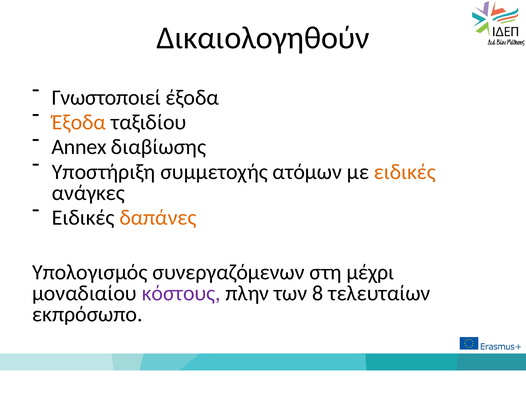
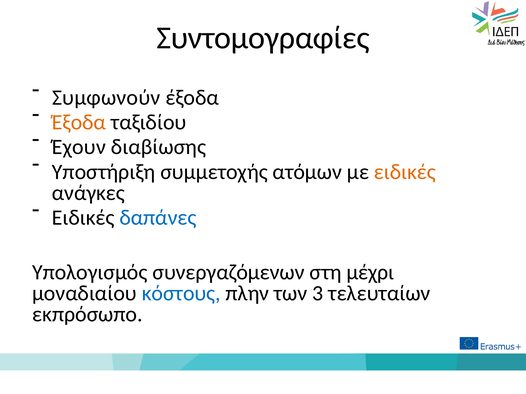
Δικαιολογηθούν: Δικαιολογηθούν -> Συντομογραφίες
Γνωστοποιεί: Γνωστοποιεί -> Συμφωνούν
Annex: Annex -> Έχουν
δαπάνες colour: orange -> blue
κόστους colour: purple -> blue
8: 8 -> 3
